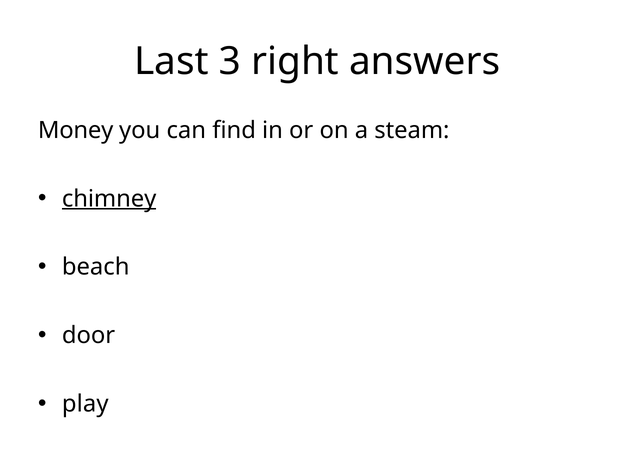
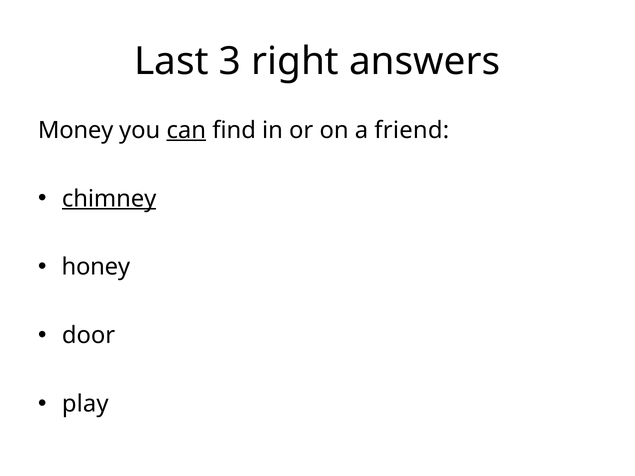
can underline: none -> present
steam: steam -> friend
beach: beach -> honey
